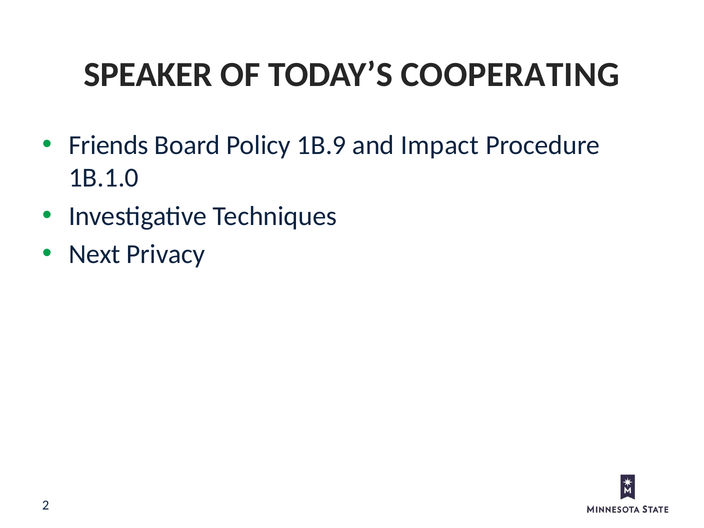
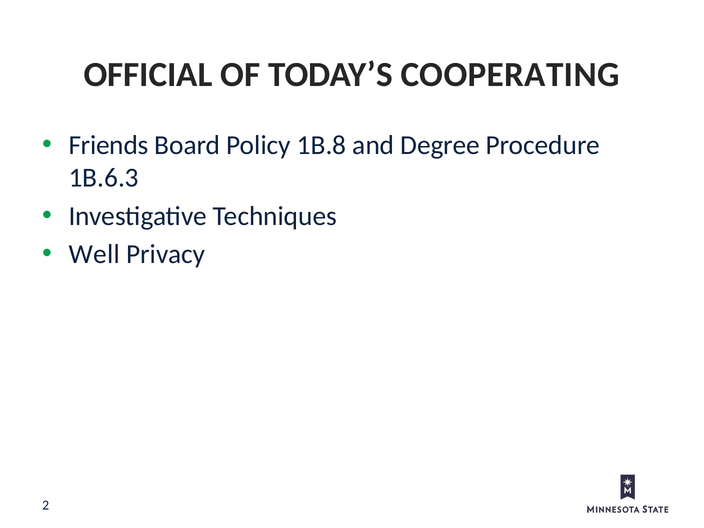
SPEAKER: SPEAKER -> OFFICIAL
1B.9: 1B.9 -> 1B.8
Impact: Impact -> Degree
1B.1.0: 1B.1.0 -> 1B.6.3
Next: Next -> Well
